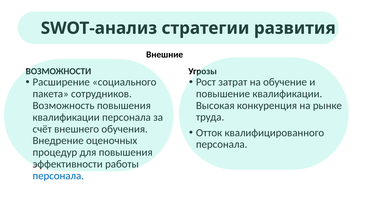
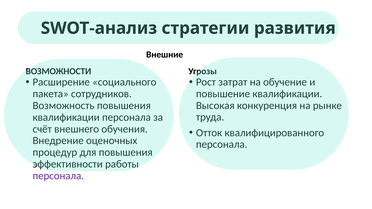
персонала at (58, 176) colour: blue -> purple
